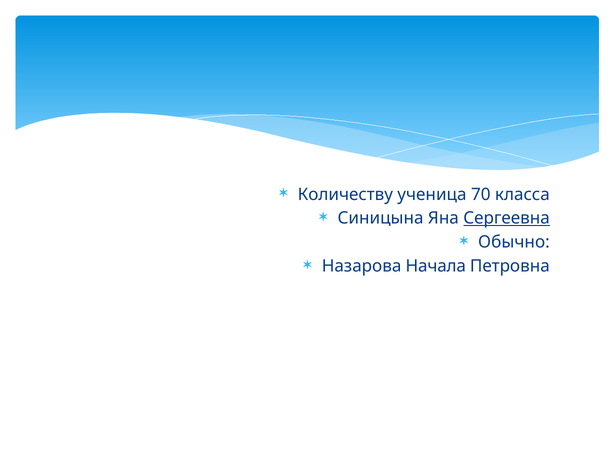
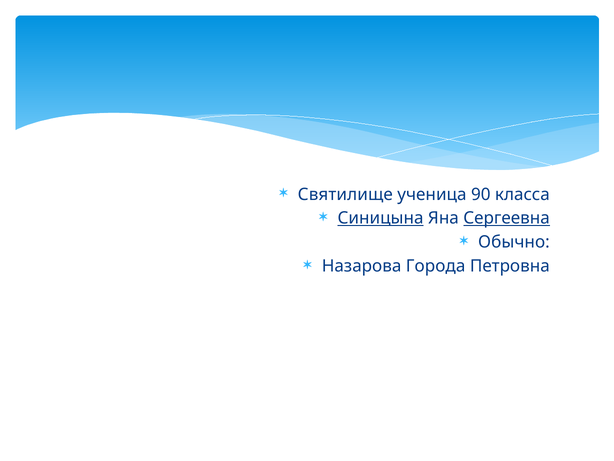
Количеству: Количеству -> Святилище
70: 70 -> 90
Синицына underline: none -> present
Начала: Начала -> Города
